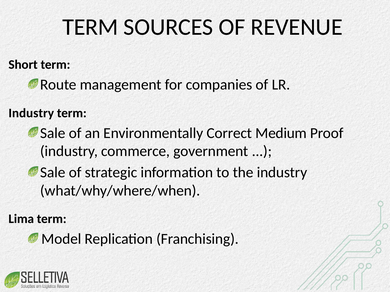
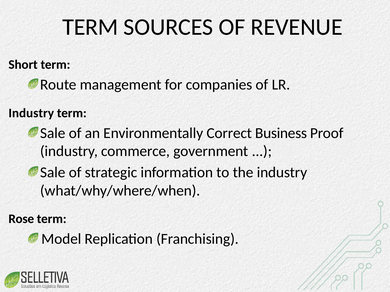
Medium: Medium -> Business
Lima: Lima -> Rose
